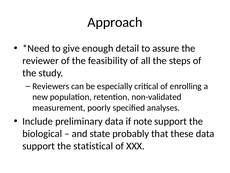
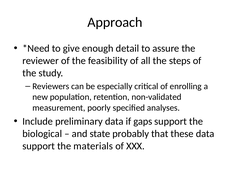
note: note -> gaps
statistical: statistical -> materials
